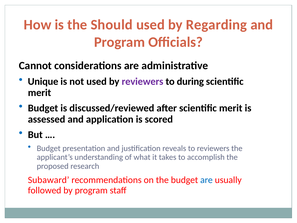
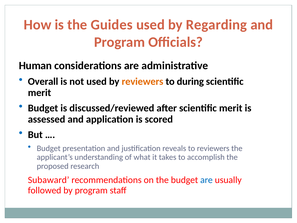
Should: Should -> Guides
Cannot: Cannot -> Human
Unique: Unique -> Overall
reviewers at (143, 81) colour: purple -> orange
